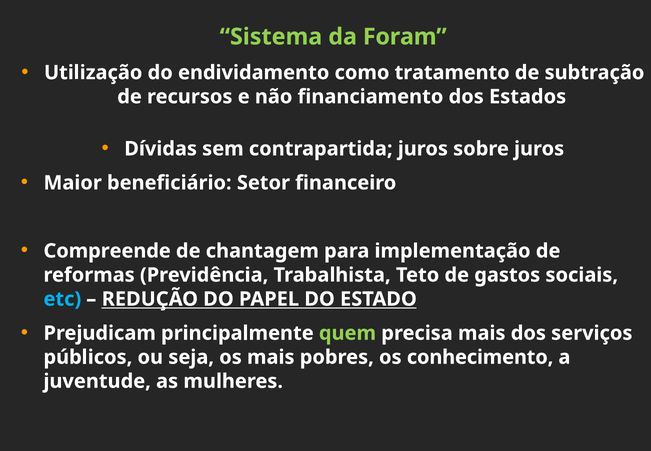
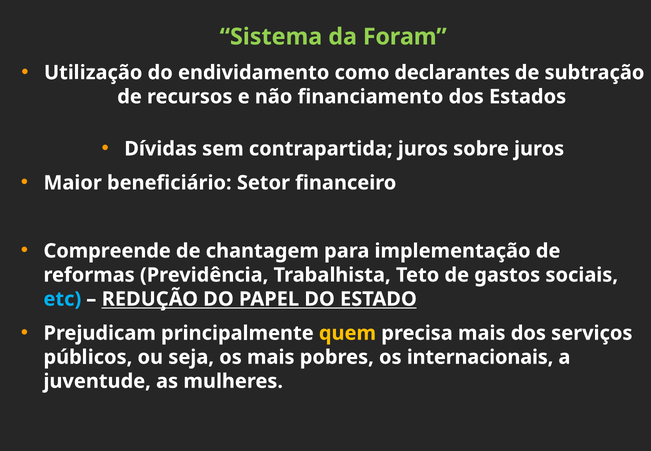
tratamento: tratamento -> declarantes
quem colour: light green -> yellow
conhecimento: conhecimento -> internacionais
